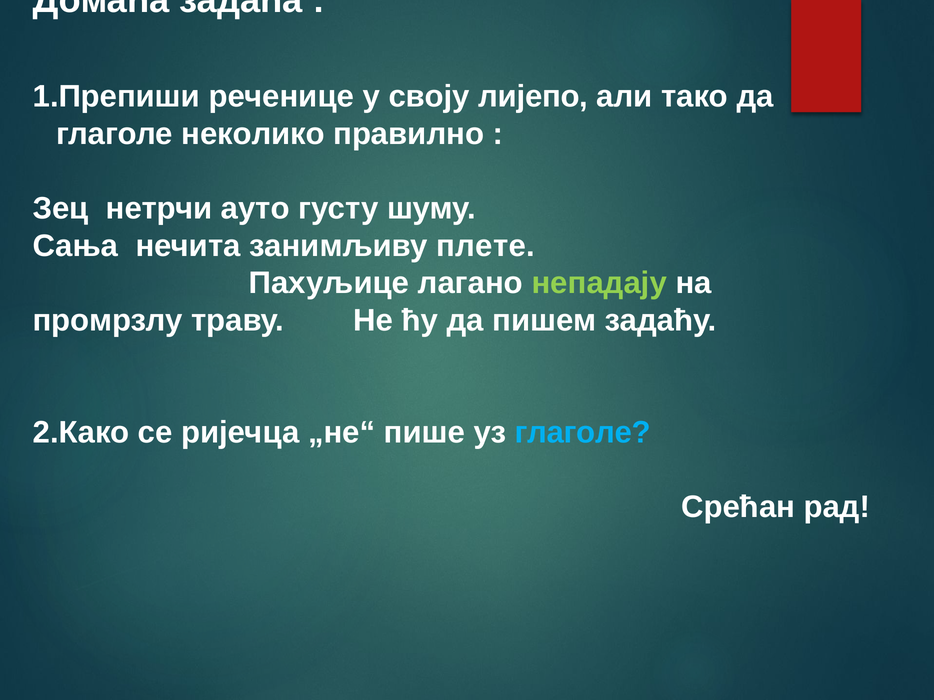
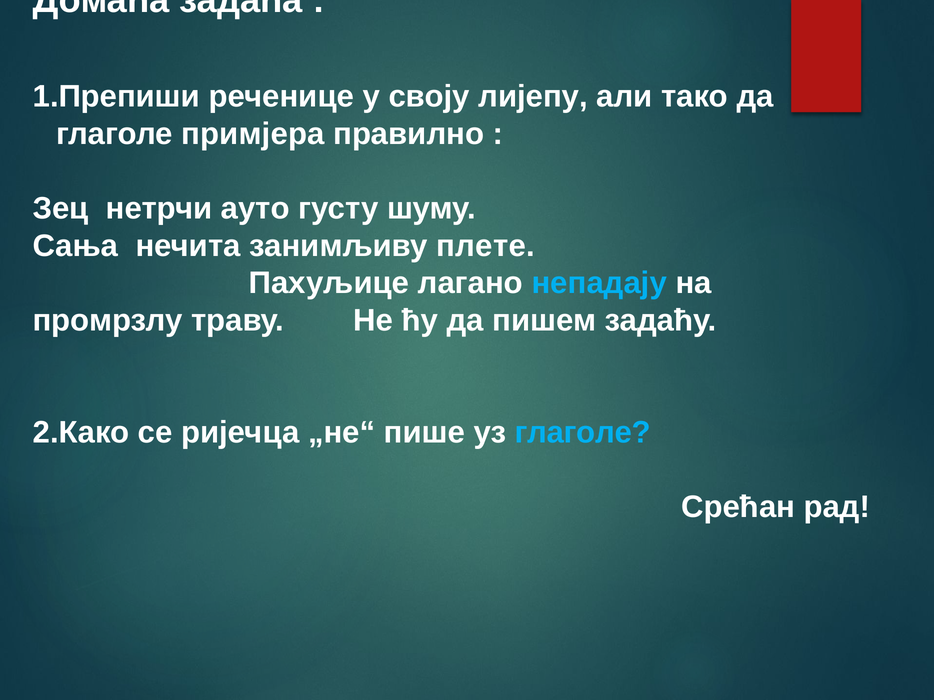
лијепо: лијепо -> лијепу
неколико: неколико -> примјера
непадају colour: light green -> light blue
